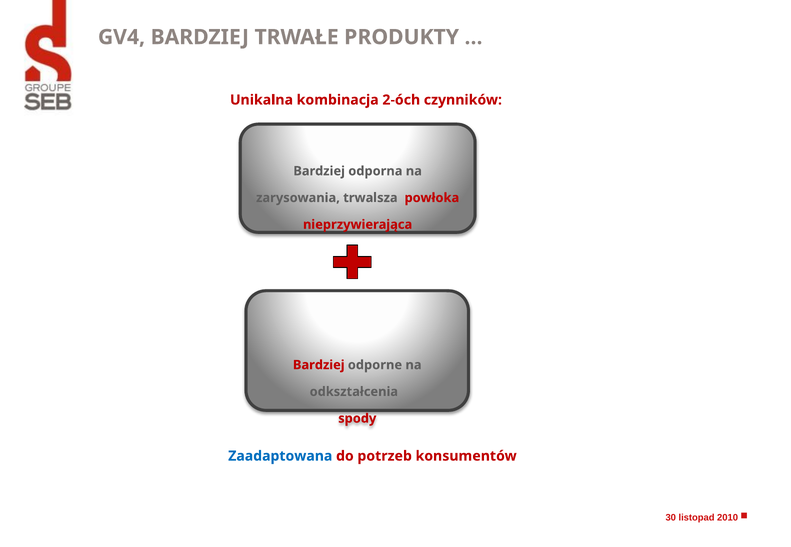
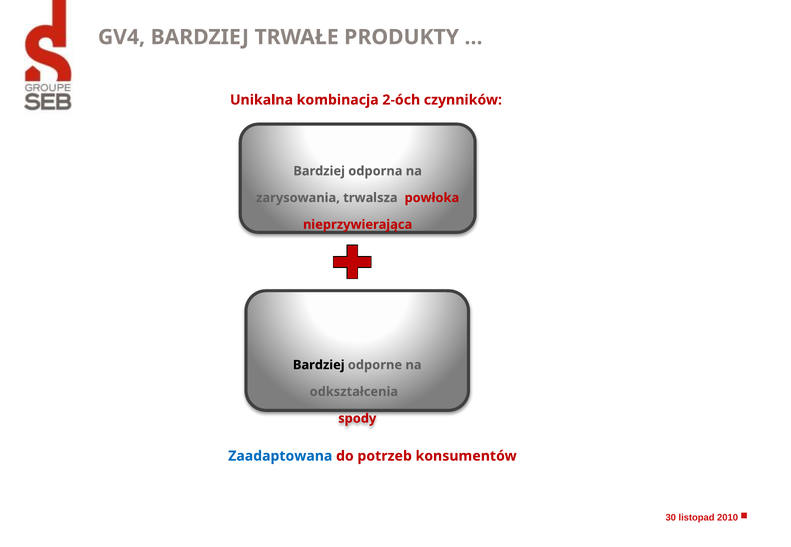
Bardziej at (319, 365) colour: red -> black
